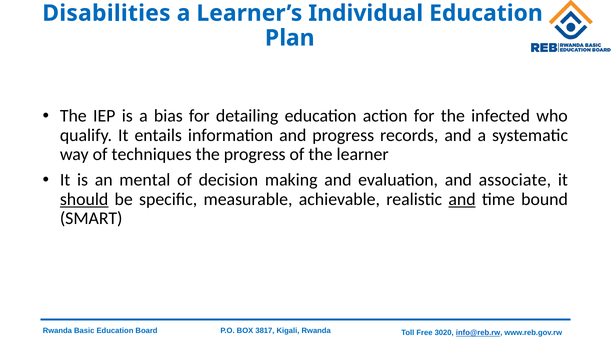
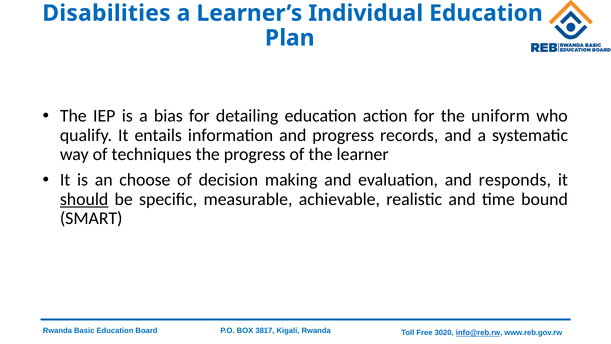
infected: infected -> uniform
mental: mental -> choose
associate: associate -> responds
and at (462, 199) underline: present -> none
